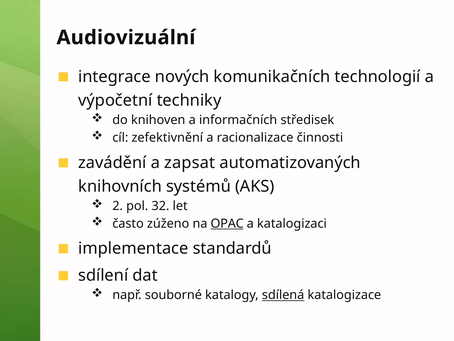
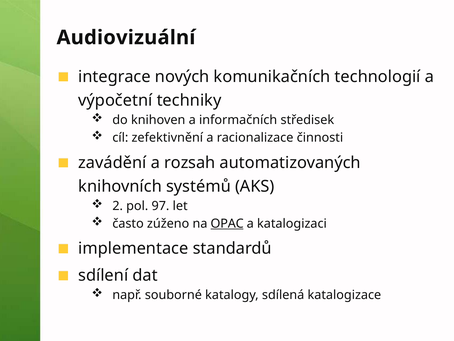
zapsat: zapsat -> rozsah
32: 32 -> 97
sdílená underline: present -> none
